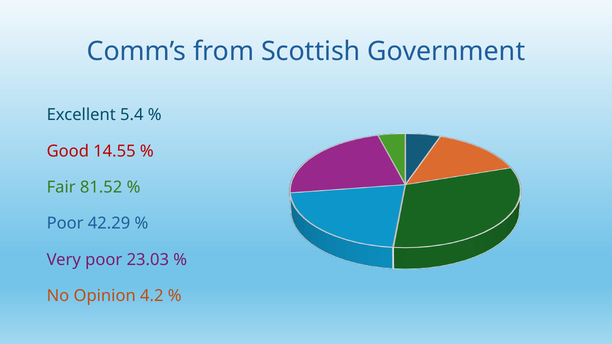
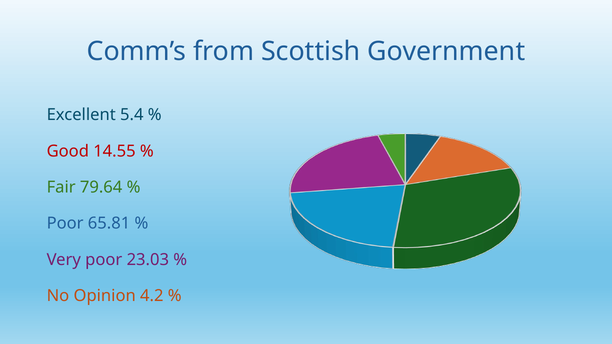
81.52: 81.52 -> 79.64
42.29: 42.29 -> 65.81
